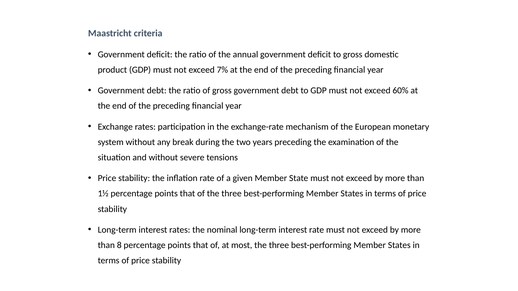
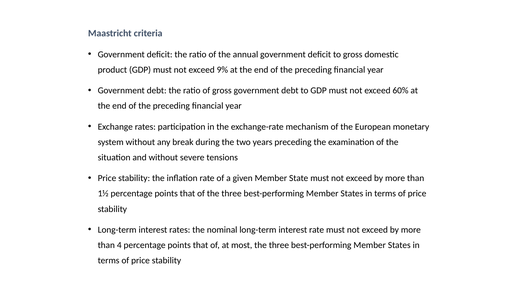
7%: 7% -> 9%
8: 8 -> 4
